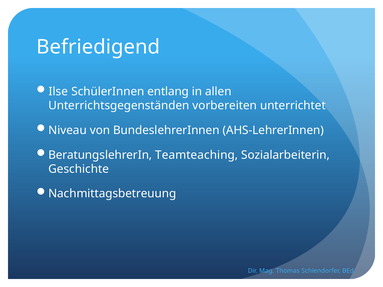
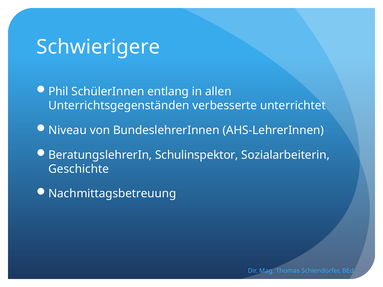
Befriedigend: Befriedigend -> Schwierigere
Ilse: Ilse -> Phil
vorbereiten: vorbereiten -> verbesserte
Teamteaching: Teamteaching -> Schulinspektor
